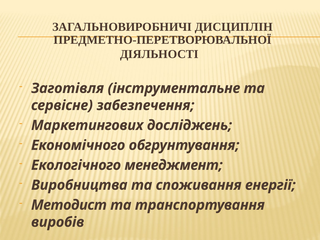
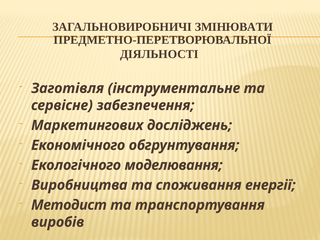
ДИСЦИПЛІН: ДИСЦИПЛІН -> ЗМІНЮВАТИ
менеджмент: менеджмент -> моделювання
